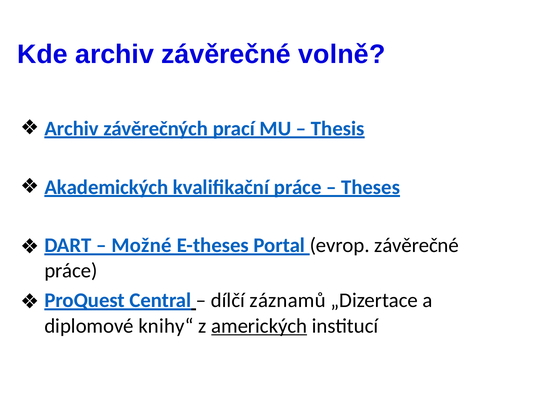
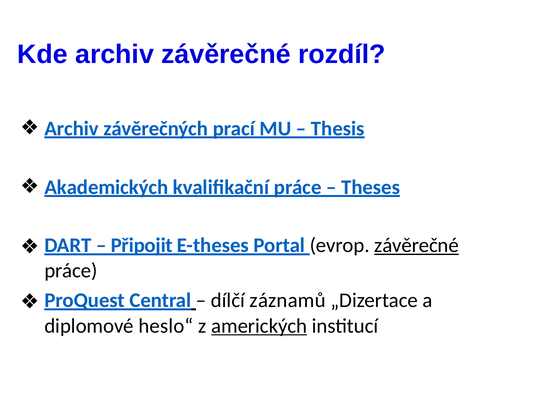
volně: volně -> rozdíl
Možné: Možné -> Připojit
závěrečné at (417, 245) underline: none -> present
knihy“: knihy“ -> heslo“
